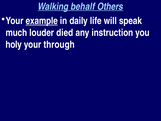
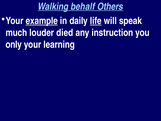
life underline: none -> present
holy: holy -> only
through: through -> learning
